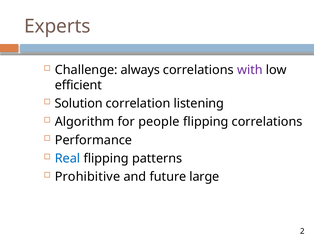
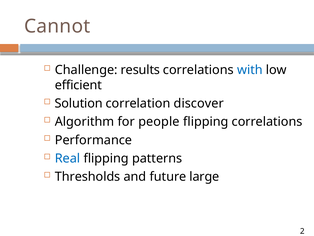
Experts: Experts -> Cannot
always: always -> results
with colour: purple -> blue
listening: listening -> discover
Prohibitive: Prohibitive -> Thresholds
